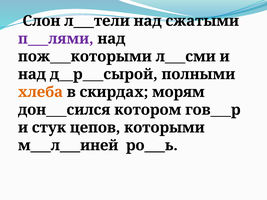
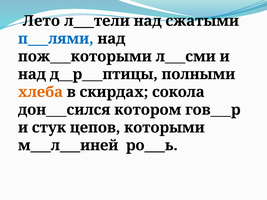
Слон: Слон -> Лето
п___лями colour: purple -> blue
д__р___сырой: д__р___сырой -> д__р___птицы
морям: морям -> сокола
